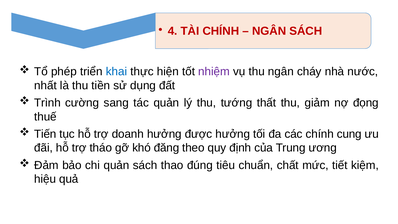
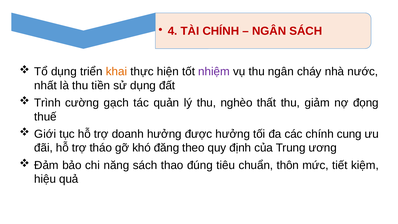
Tổ phép: phép -> dụng
khai colour: blue -> orange
sang: sang -> gạch
tướng: tướng -> nghèo
Tiến: Tiến -> Giới
chi quản: quản -> năng
chất: chất -> thôn
